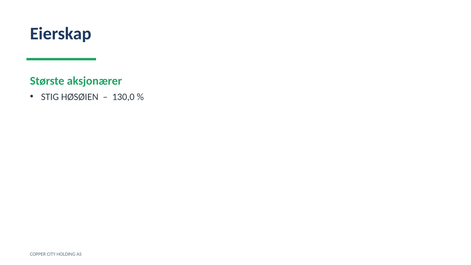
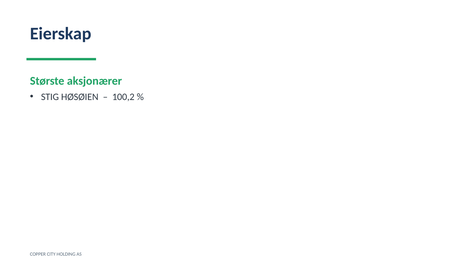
130,0: 130,0 -> 100,2
